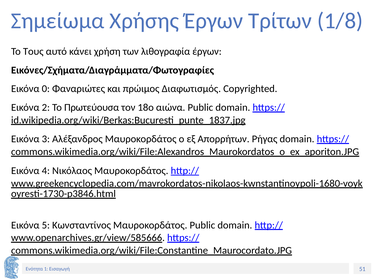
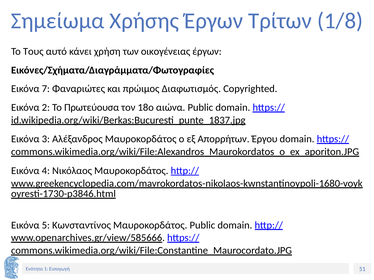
λιθογραφία: λιθογραφία -> οικογένειας
0: 0 -> 7
Ρήγας: Ρήγας -> Έργου
